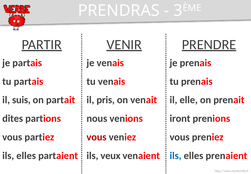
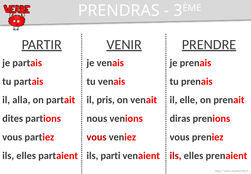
suis: suis -> alla
iront: iront -> diras
veux: veux -> parti
ils at (176, 155) colour: blue -> red
